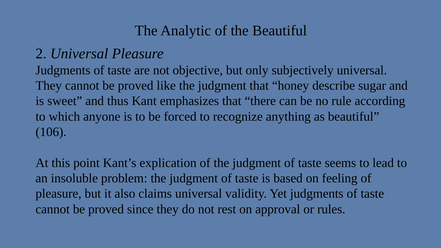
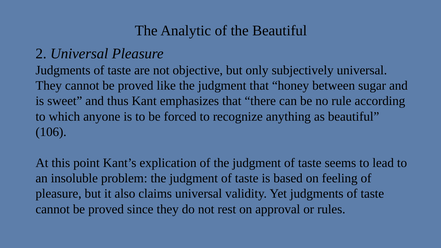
describe: describe -> between
